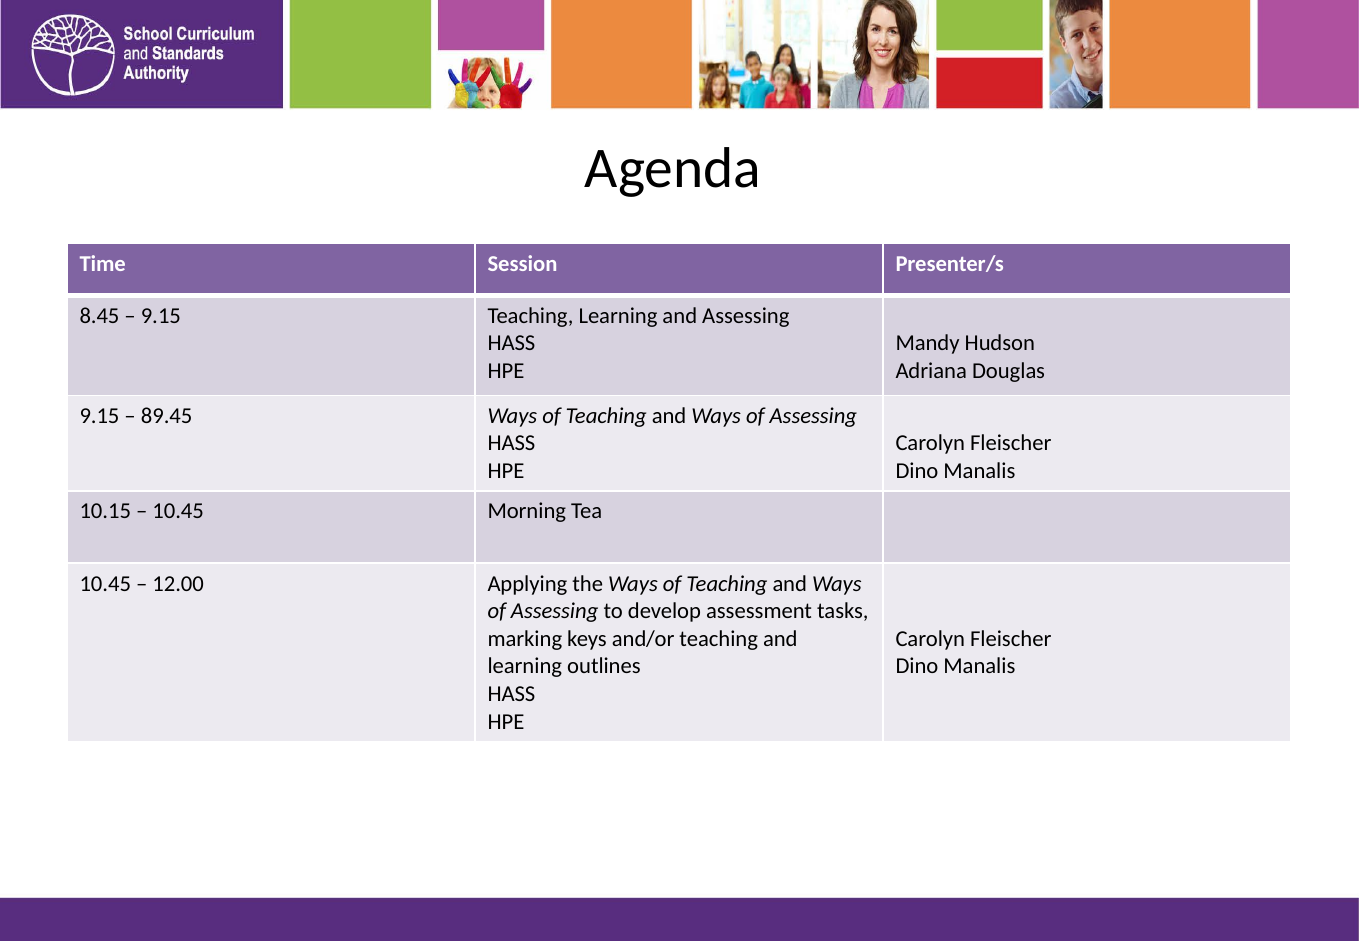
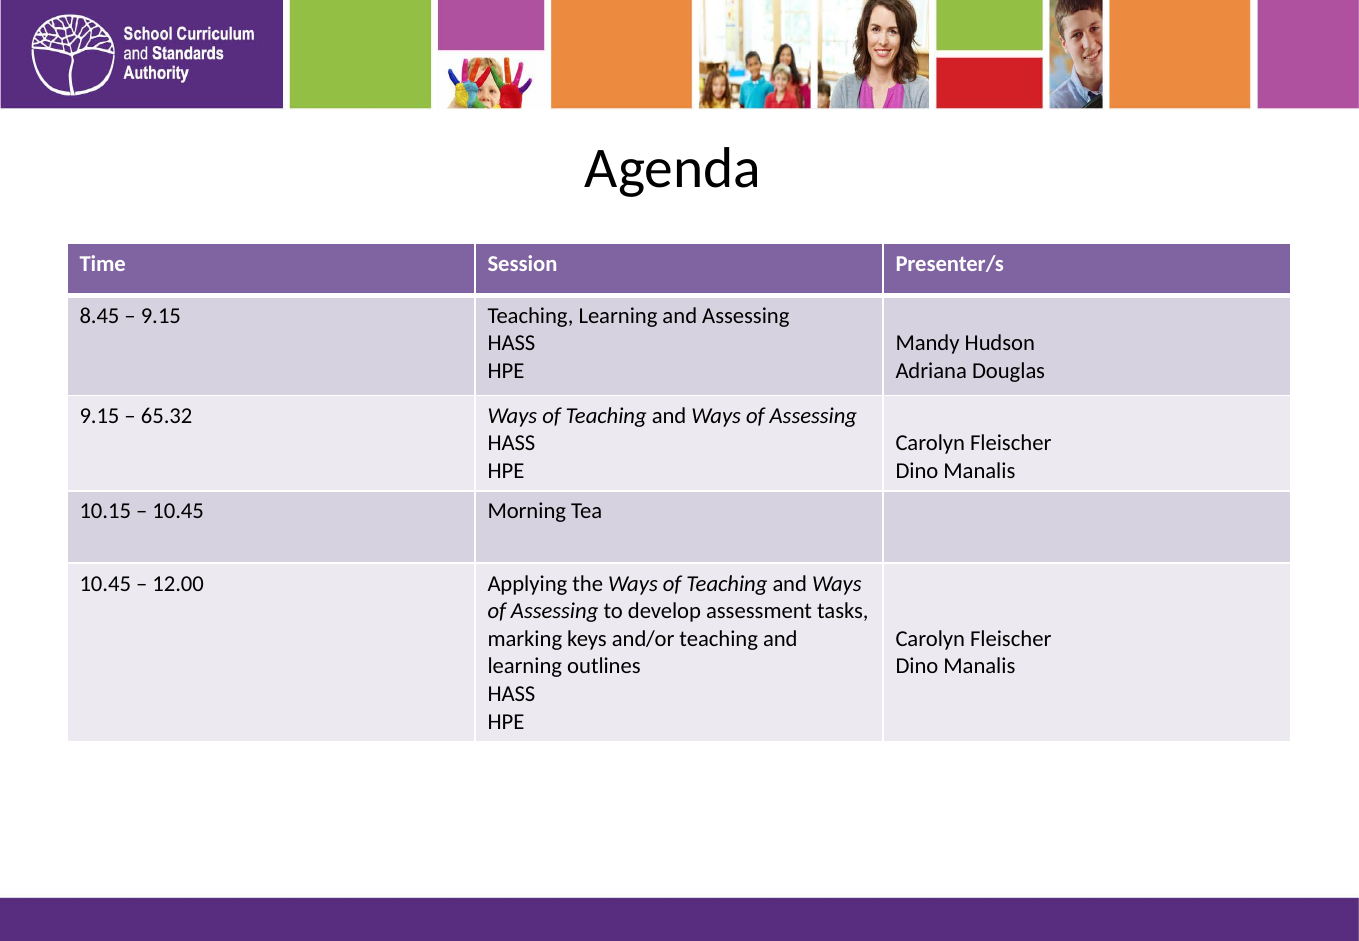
89.45: 89.45 -> 65.32
